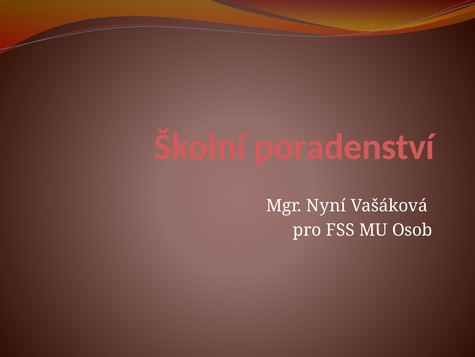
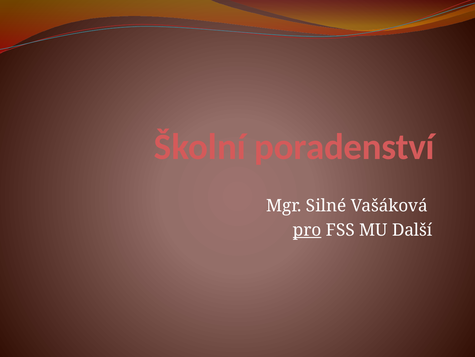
Nyní: Nyní -> Silné
pro underline: none -> present
Osob: Osob -> Další
